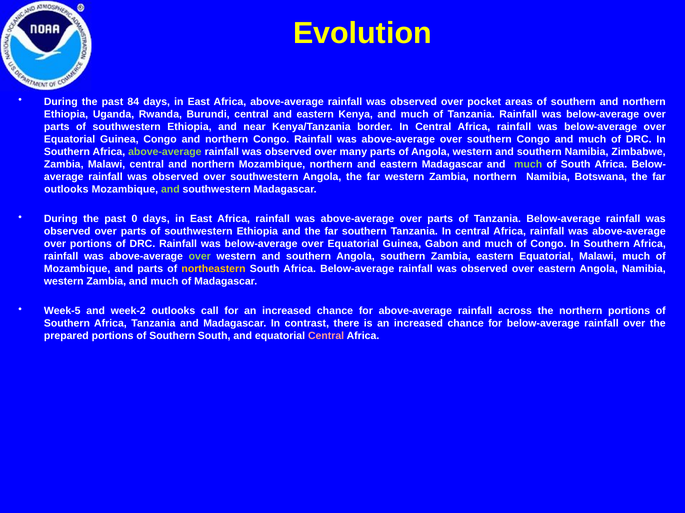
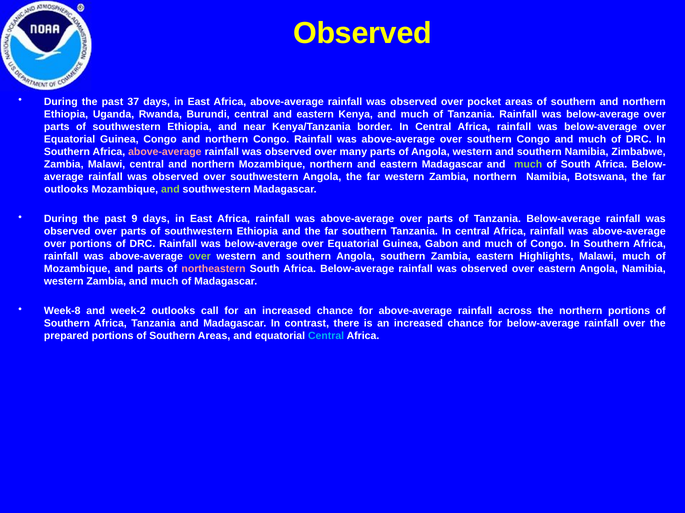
Evolution at (362, 34): Evolution -> Observed
84: 84 -> 37
above-average at (165, 152) colour: light green -> pink
0: 0 -> 9
eastern Equatorial: Equatorial -> Highlights
northeastern colour: yellow -> pink
Week-5: Week-5 -> Week-8
Southern South: South -> Areas
Central at (326, 336) colour: pink -> light blue
